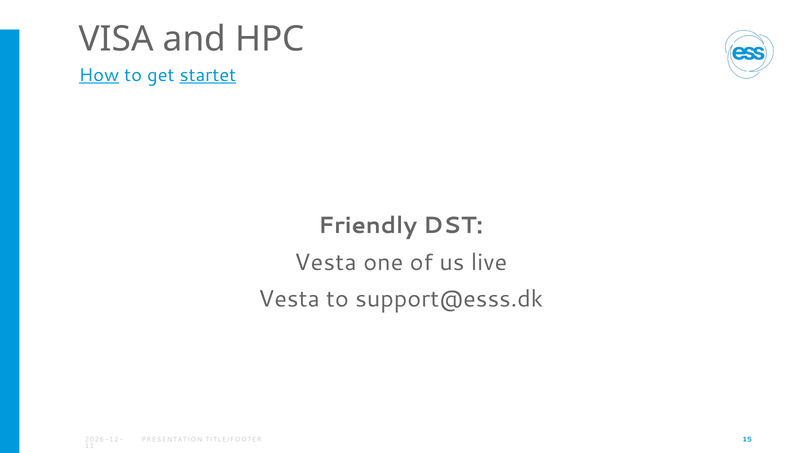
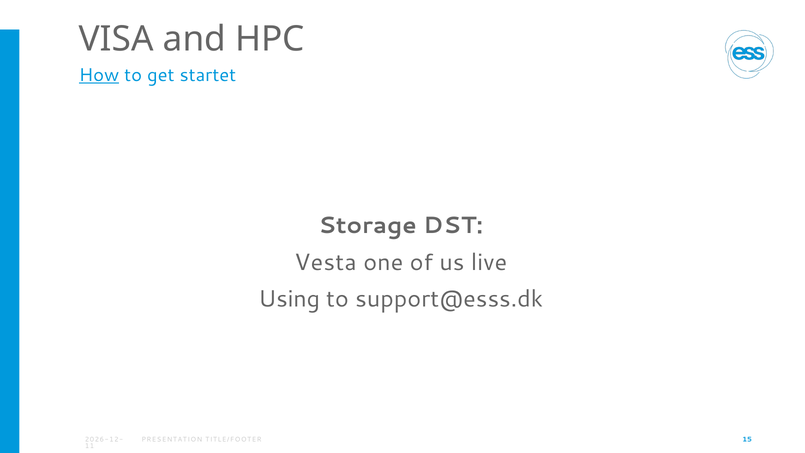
startet underline: present -> none
Friendly: Friendly -> Storage
Vesta at (289, 299): Vesta -> Using
